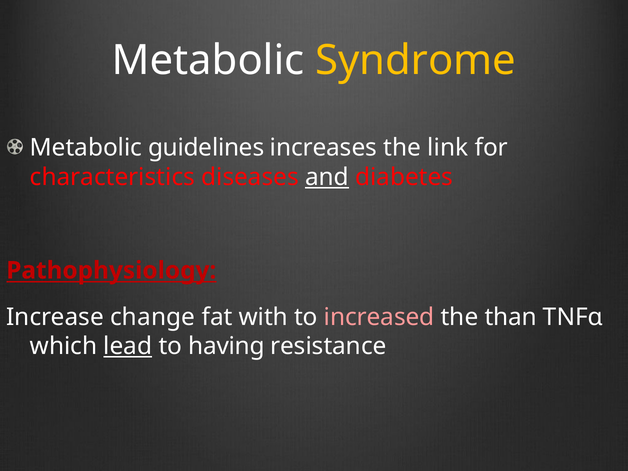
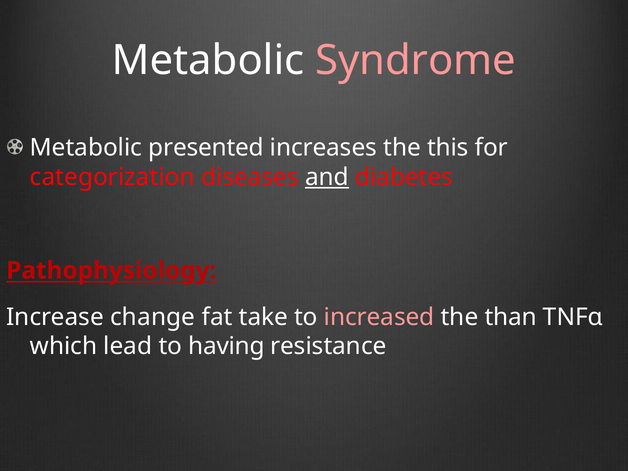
Syndrome colour: yellow -> pink
guidelines: guidelines -> presented
link: link -> this
characteristics: characteristics -> categorization
with: with -> take
lead underline: present -> none
